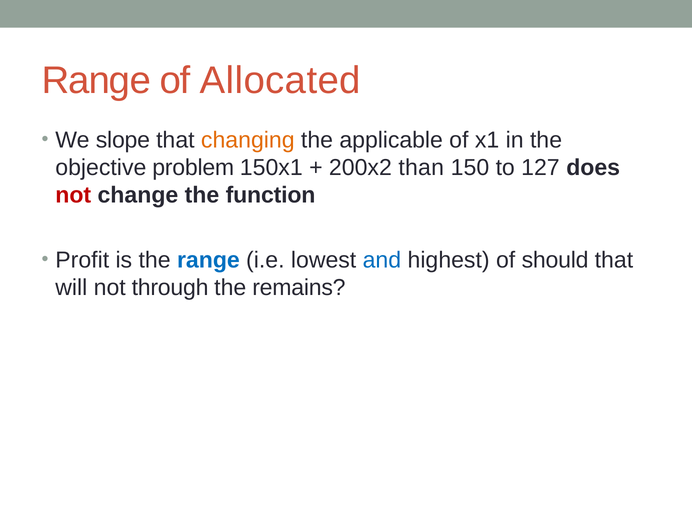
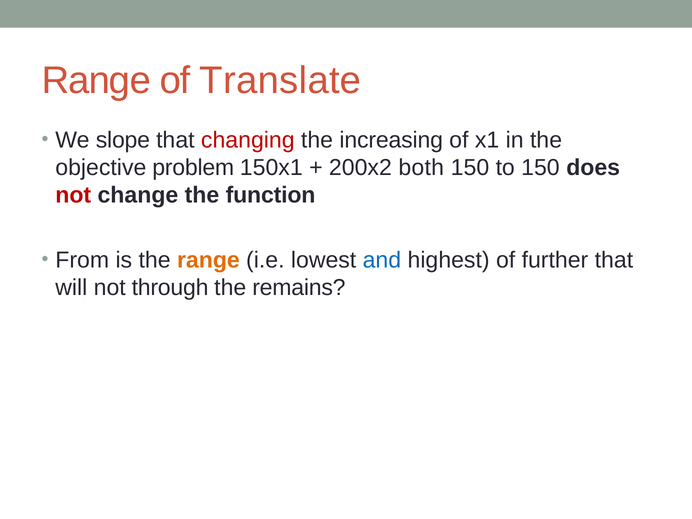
Allocated: Allocated -> Translate
changing colour: orange -> red
applicable: applicable -> increasing
than: than -> both
to 127: 127 -> 150
Profit: Profit -> From
range at (208, 260) colour: blue -> orange
should: should -> further
